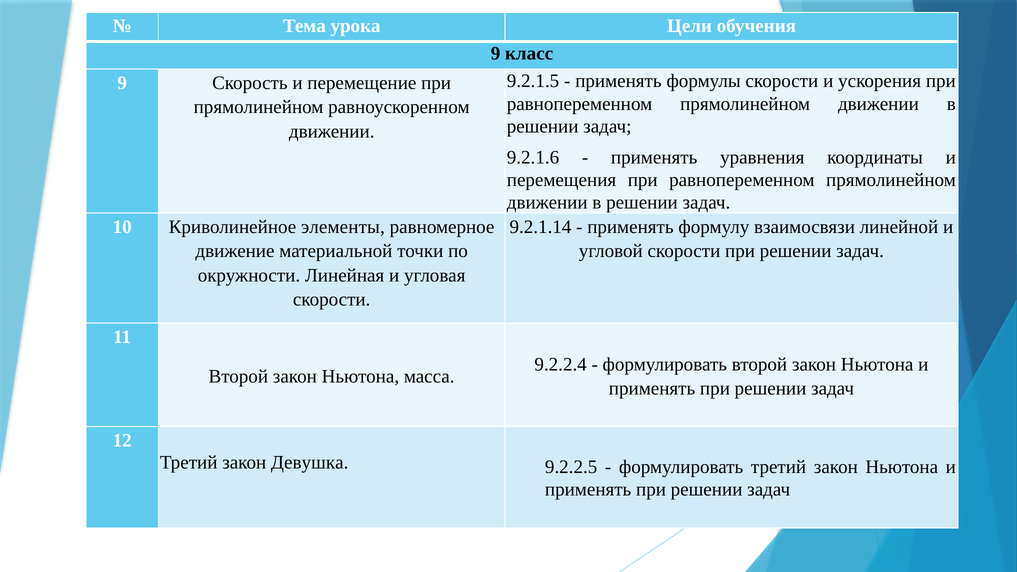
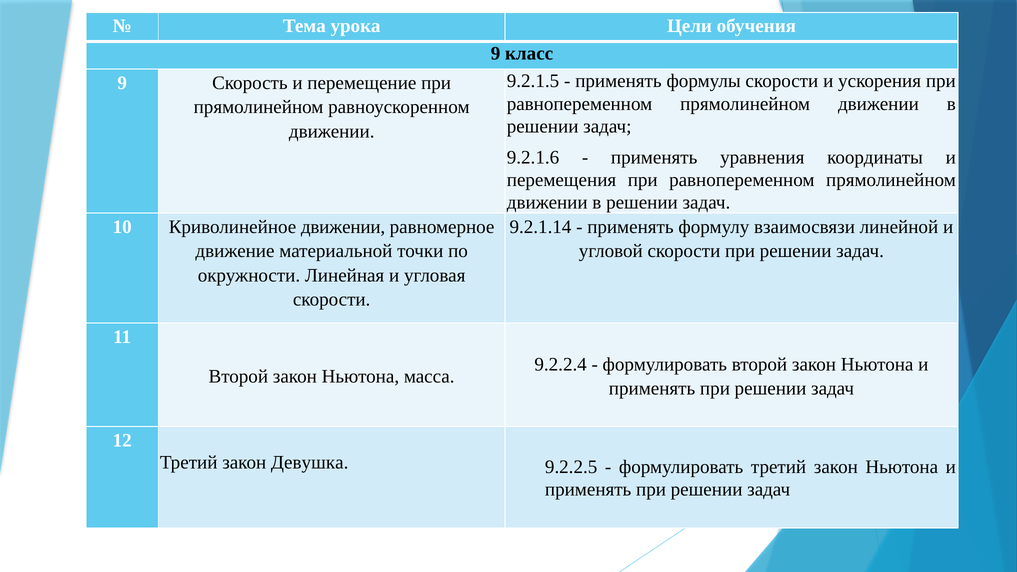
Криволинейное элементы: элементы -> движении
